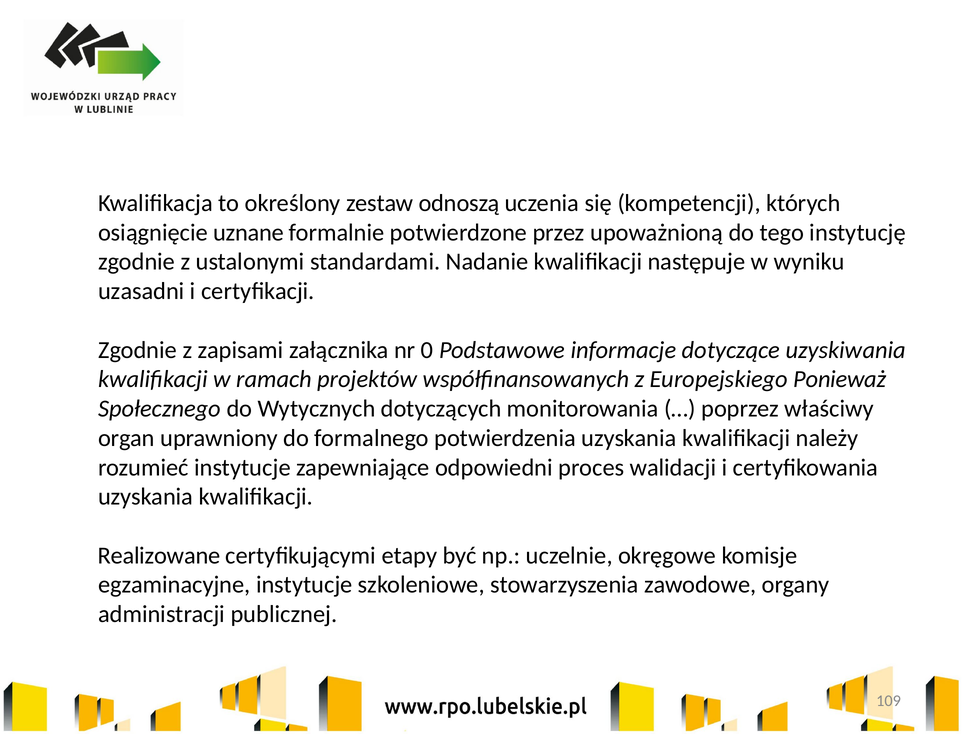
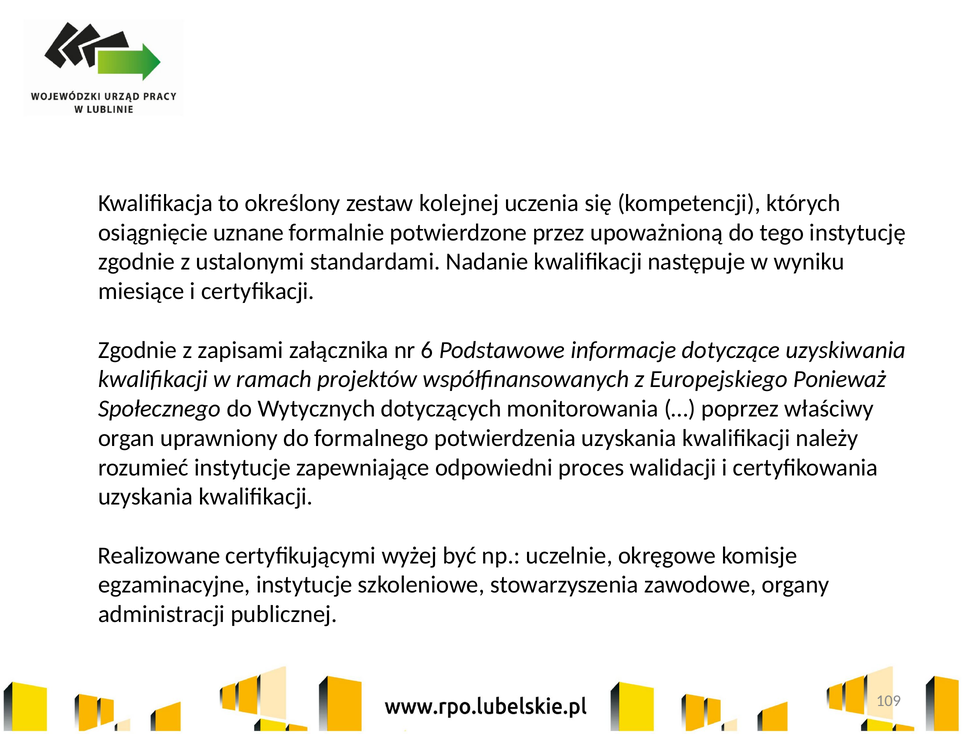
odnoszą: odnoszą -> kolejnej
uzasadni: uzasadni -> miesiące
0: 0 -> 6
etapy: etapy -> wyżej
